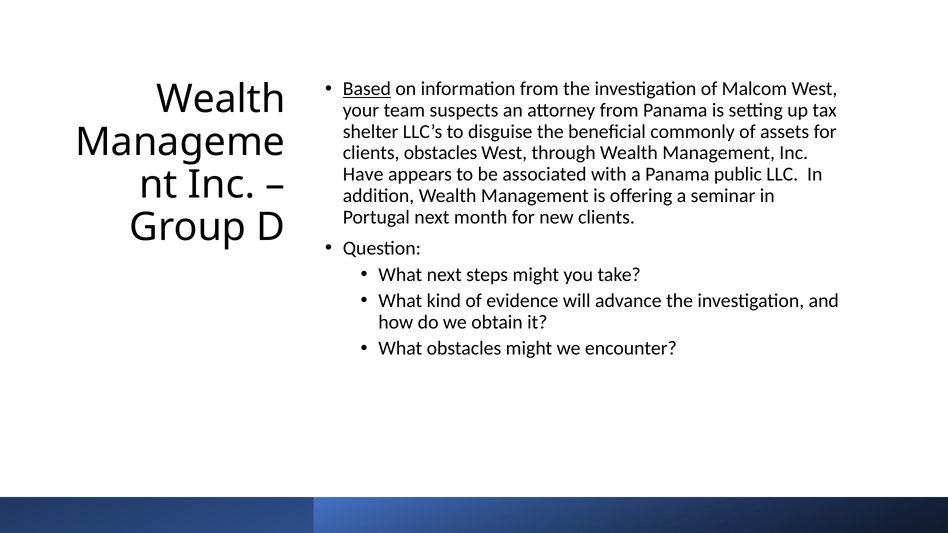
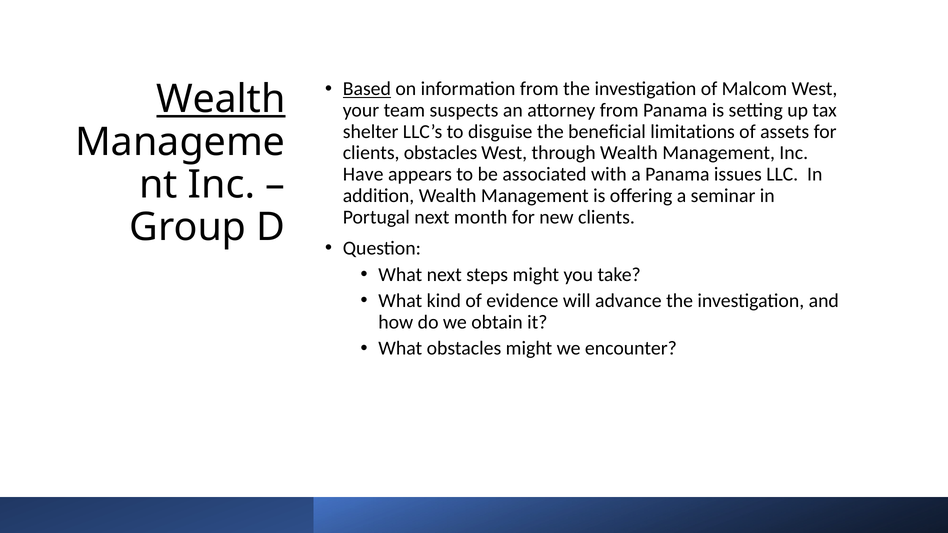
Wealth at (221, 99) underline: none -> present
commonly: commonly -> limitations
public: public -> issues
